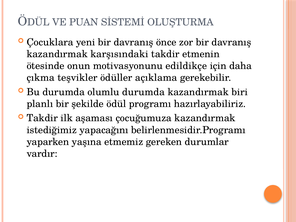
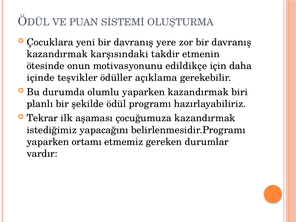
önce: önce -> yere
çıkma: çıkma -> içinde
olumlu durumda: durumda -> yaparken
Takdir at (42, 118): Takdir -> Tekrar
yaşına: yaşına -> ortamı
